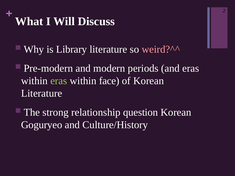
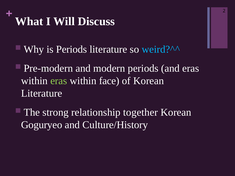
is Library: Library -> Periods
weird?^^ colour: pink -> light blue
question: question -> together
